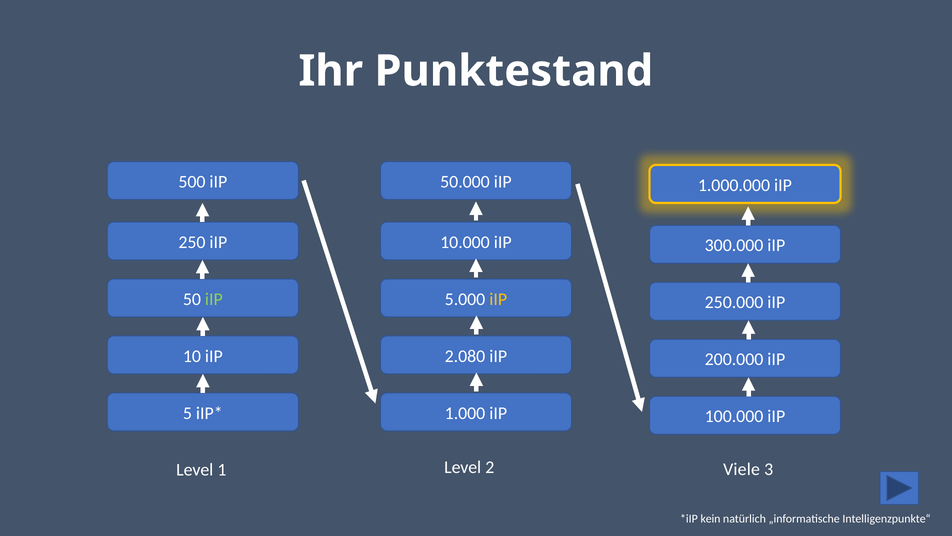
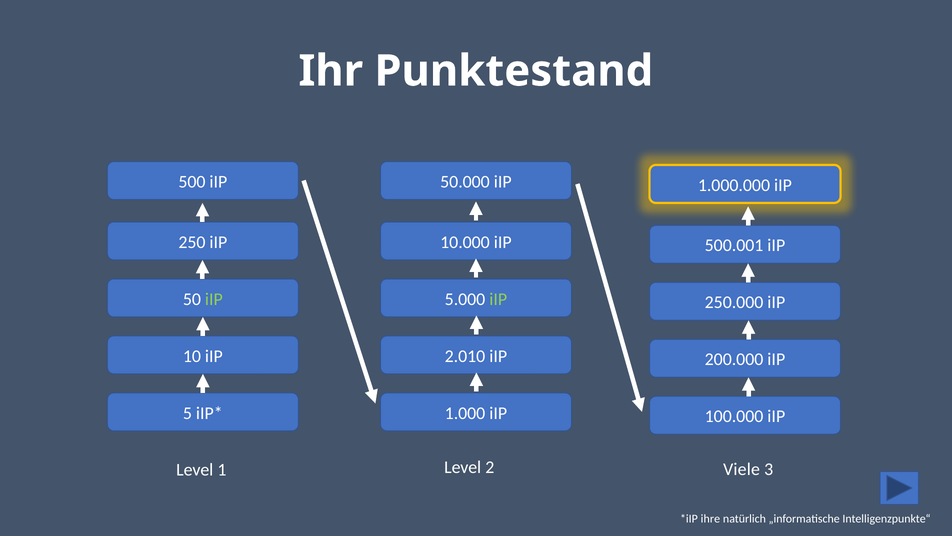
300.000: 300.000 -> 500.001
iIP at (498, 299) colour: yellow -> light green
2.080: 2.080 -> 2.010
kein: kein -> ihre
